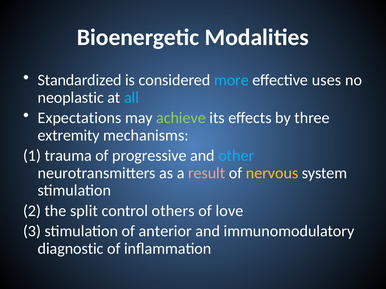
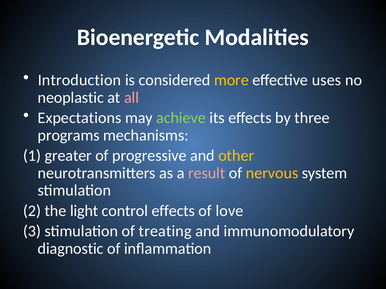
Standardized: Standardized -> Introduction
more colour: light blue -> yellow
all colour: light blue -> pink
extremity: extremity -> programs
trauma: trauma -> greater
other colour: light blue -> yellow
split: split -> light
control others: others -> effects
anterior: anterior -> treating
